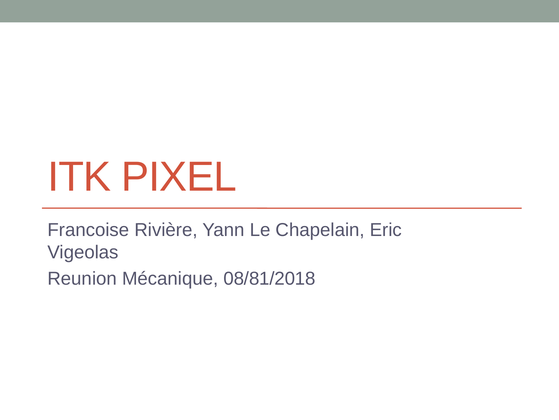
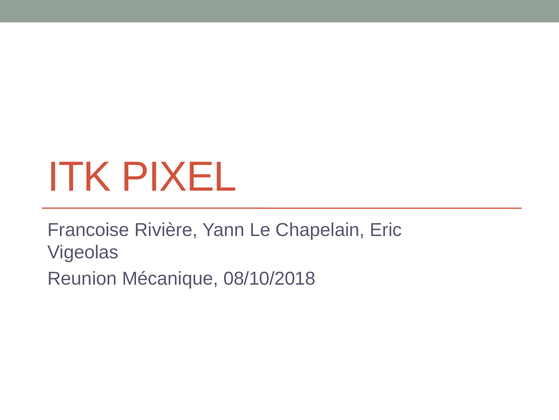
08/81/2018: 08/81/2018 -> 08/10/2018
